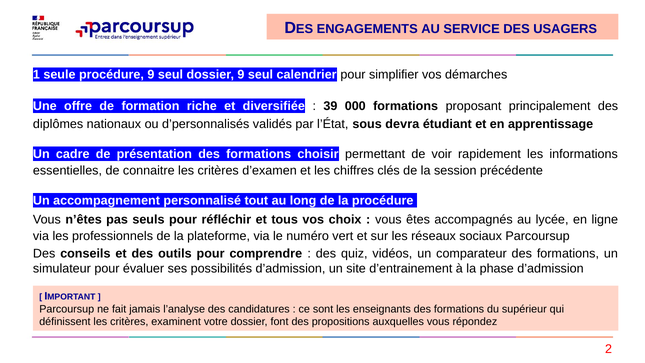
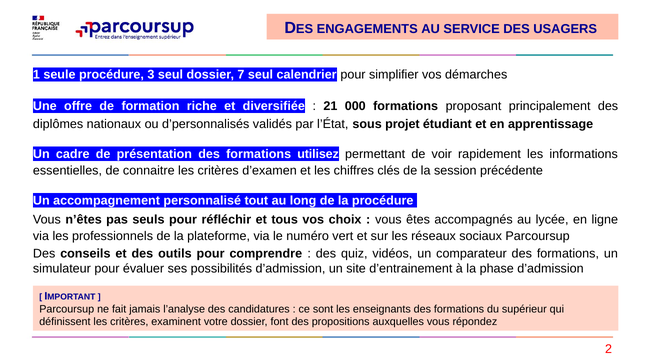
procédure 9: 9 -> 3
dossier 9: 9 -> 7
39: 39 -> 21
devra: devra -> projet
choisir: choisir -> utilisez
